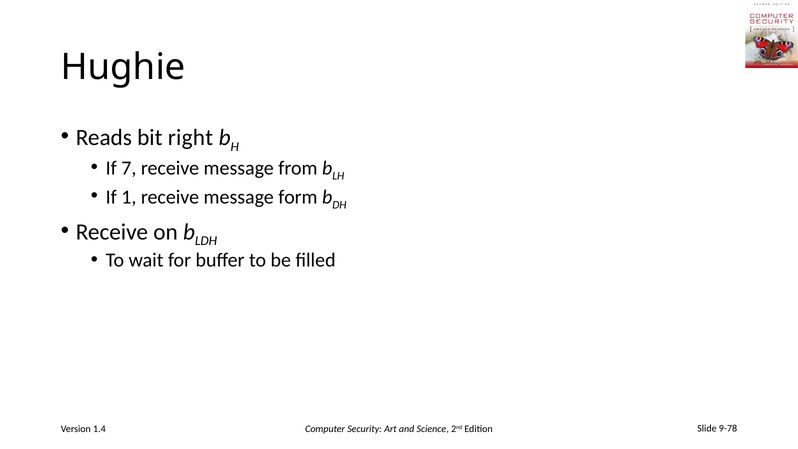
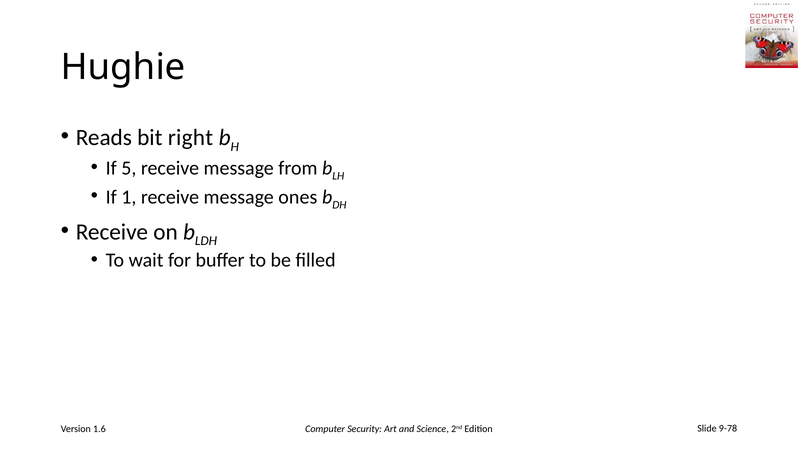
7: 7 -> 5
form: form -> ones
1.4: 1.4 -> 1.6
